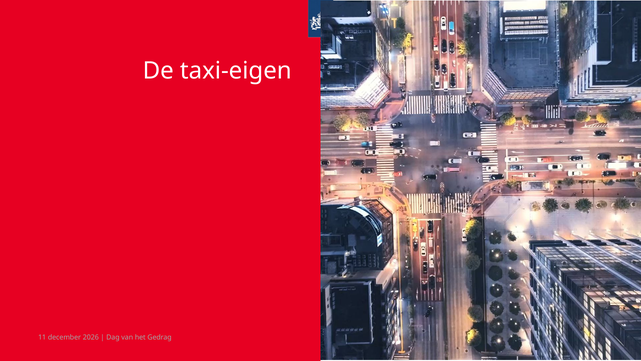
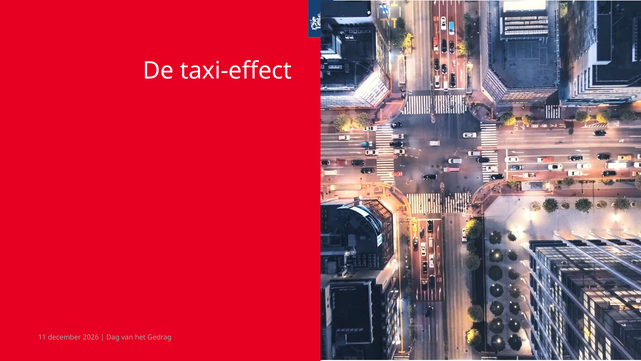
taxi-eigen: taxi-eigen -> taxi-effect
